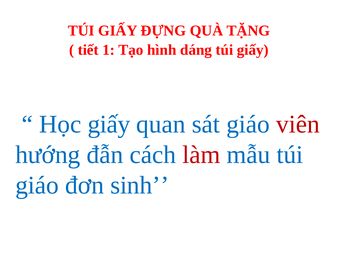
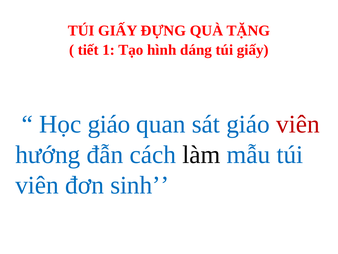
Học giấy: giấy -> giáo
làm colour: red -> black
giáo at (37, 185): giáo -> viên
